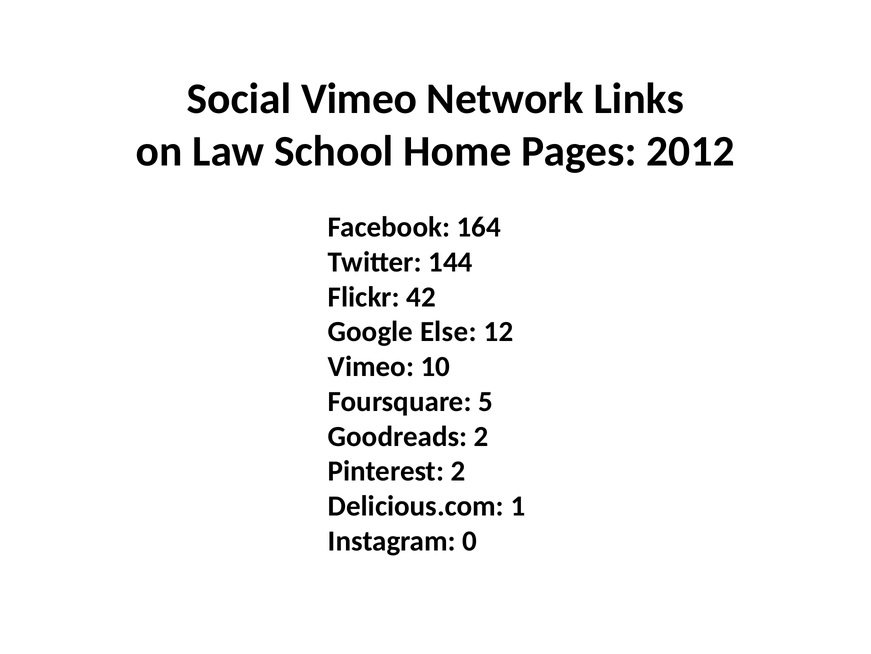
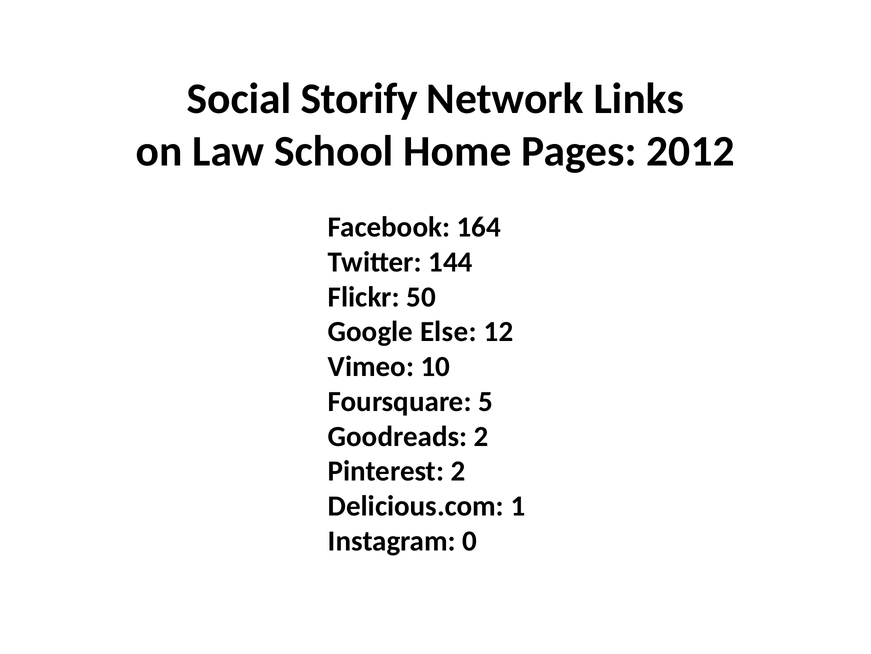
Social Vimeo: Vimeo -> Storify
42: 42 -> 50
